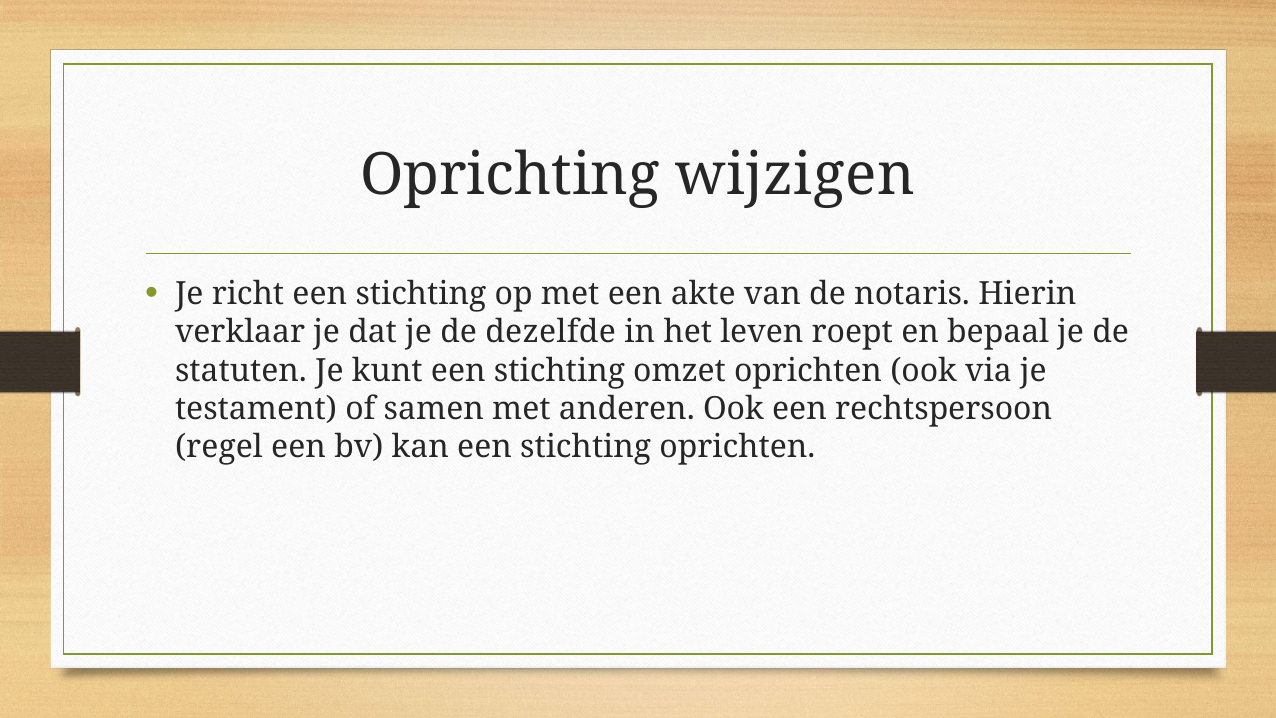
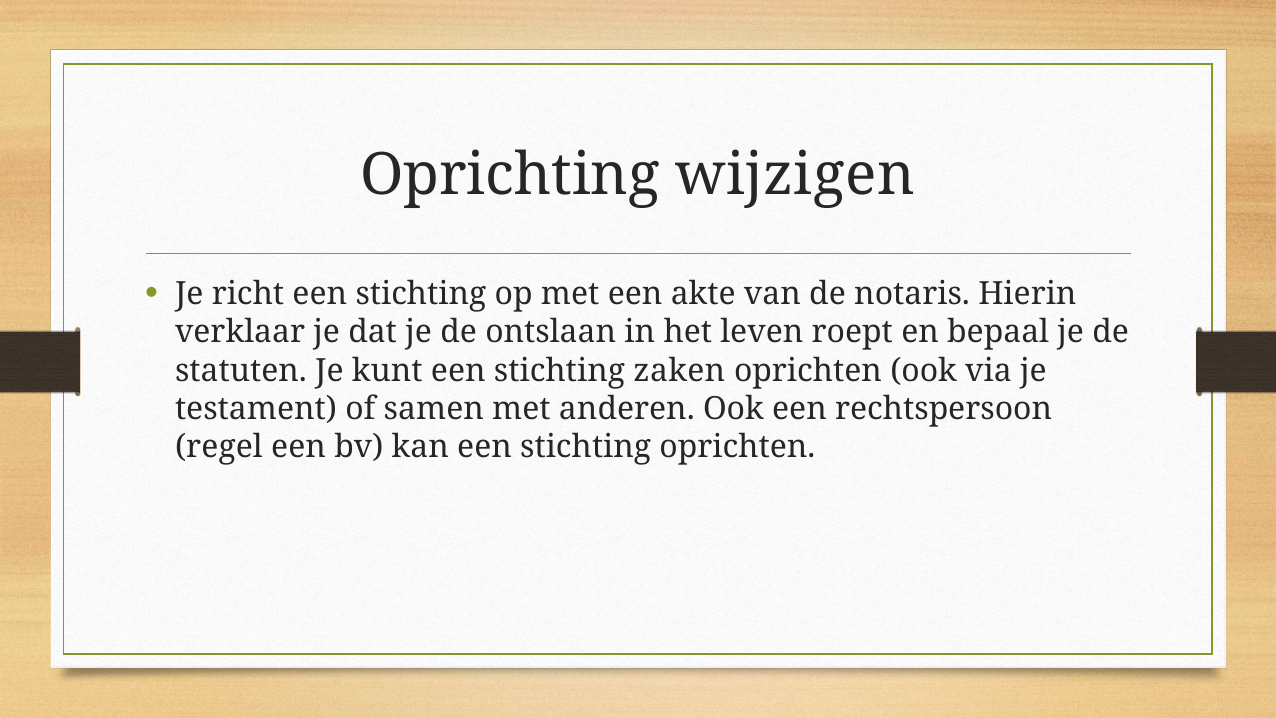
dezelfde: dezelfde -> ontslaan
omzet: omzet -> zaken
